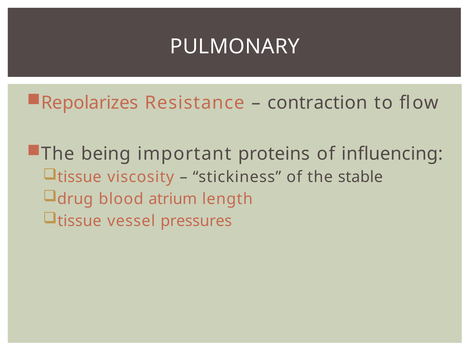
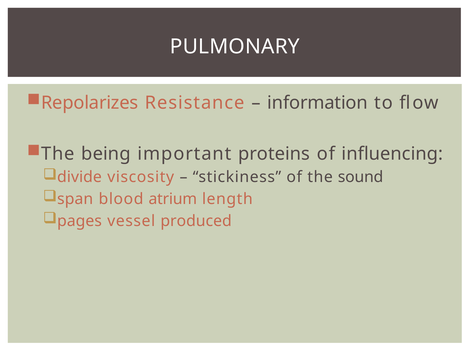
contraction: contraction -> information
tissue at (79, 177): tissue -> divide
stable: stable -> sound
drug: drug -> span
tissue at (79, 221): tissue -> pages
pressures: pressures -> produced
